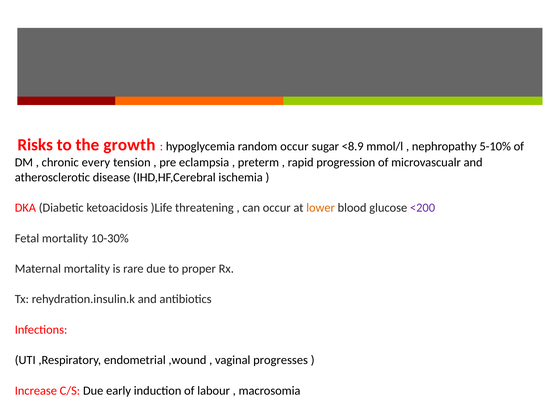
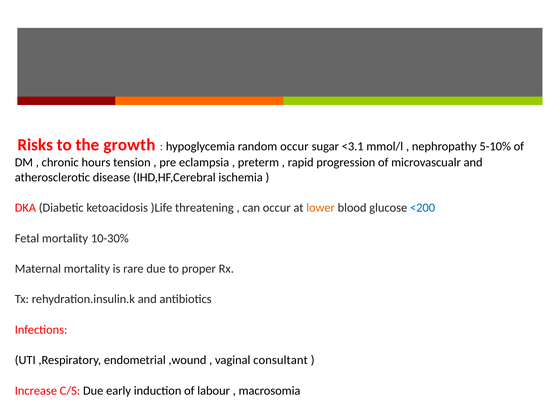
<8.9: <8.9 -> <3.1
every: every -> hours
<200 colour: purple -> blue
progresses: progresses -> consultant
